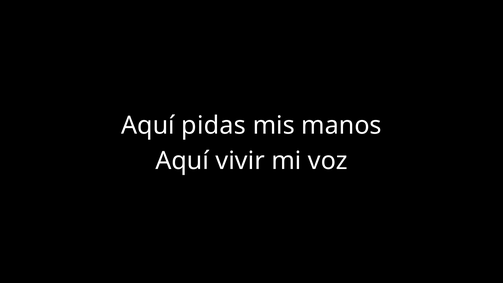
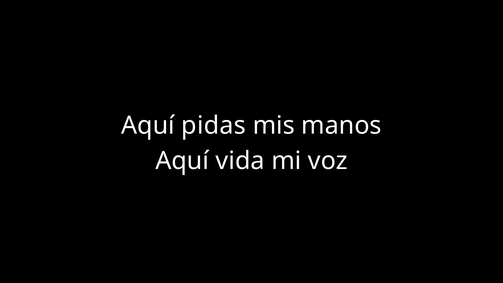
vivir: vivir -> vida
